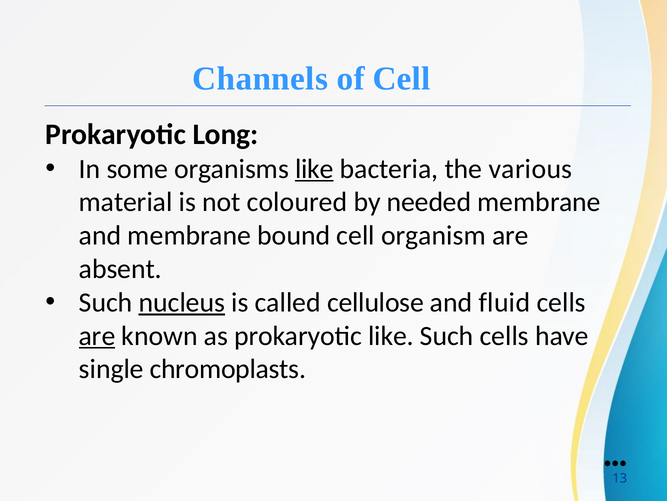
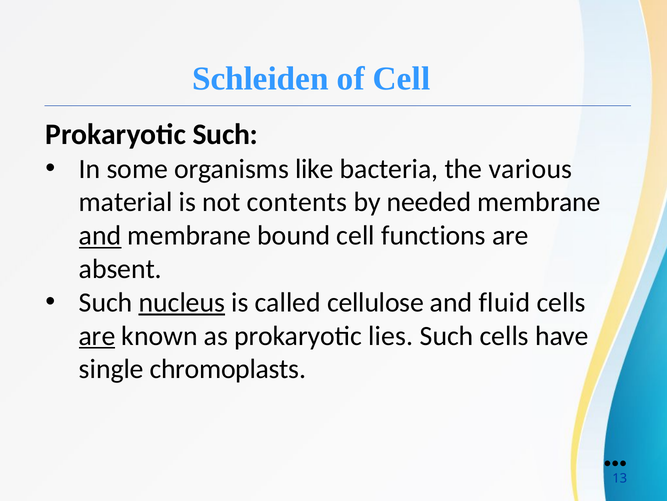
Channels: Channels -> Schleiden
Prokaryotic Long: Long -> Such
like at (314, 169) underline: present -> none
coloured: coloured -> contents
and at (100, 235) underline: none -> present
organism: organism -> functions
prokaryotic like: like -> lies
